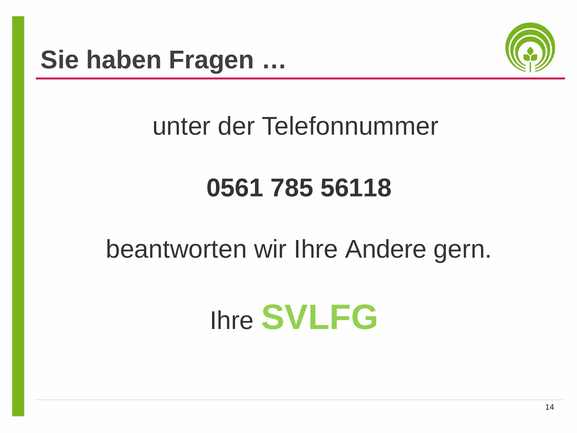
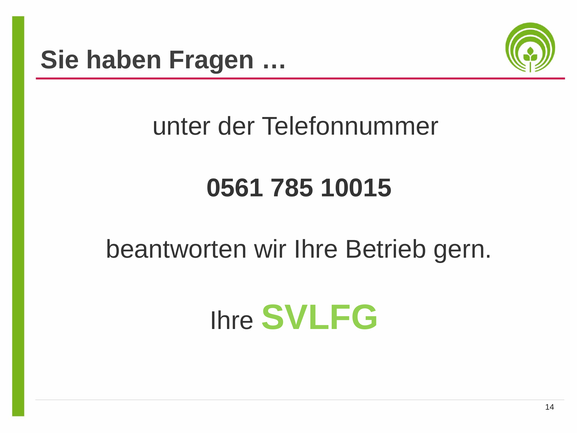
56118: 56118 -> 10015
Andere: Andere -> Betrieb
